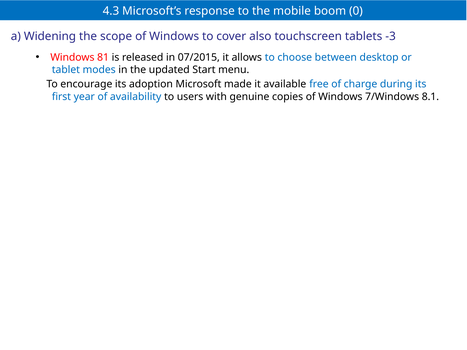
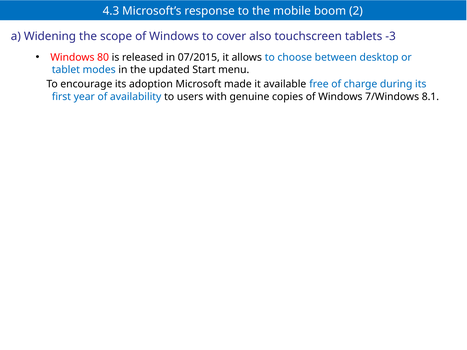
0: 0 -> 2
81: 81 -> 80
